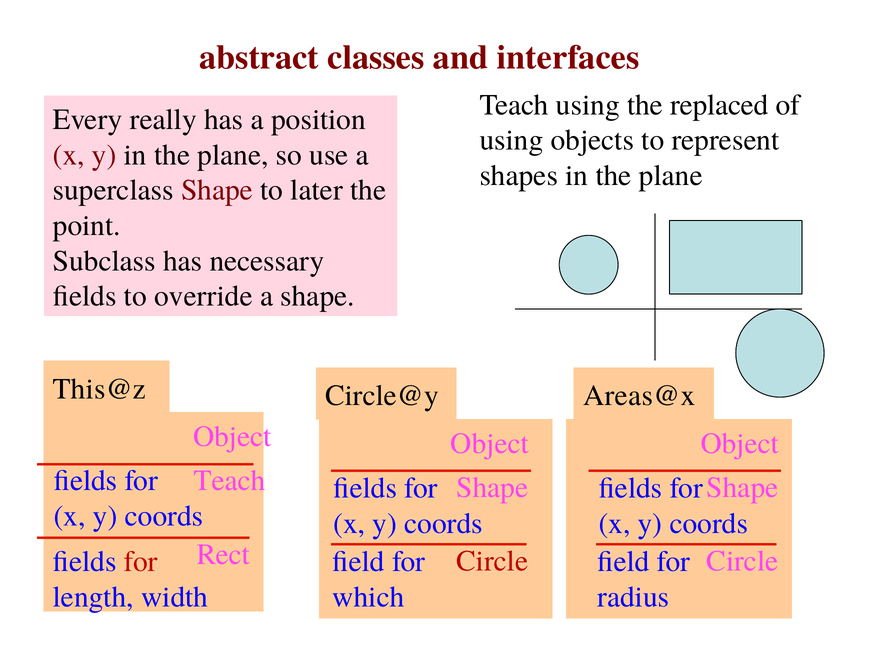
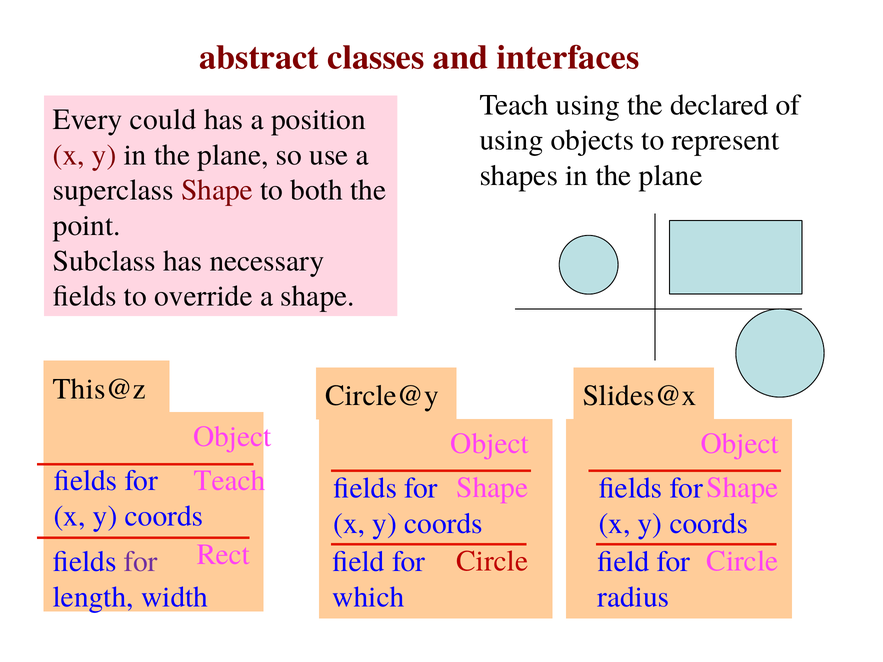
replaced: replaced -> declared
really: really -> could
later: later -> both
Areas@x: Areas@x -> Slides@x
for at (141, 562) colour: red -> purple
